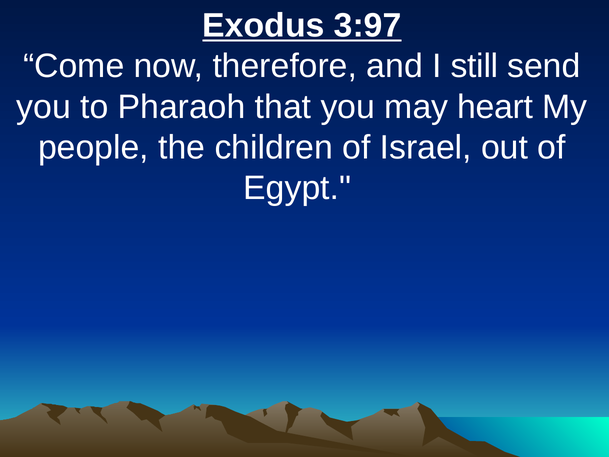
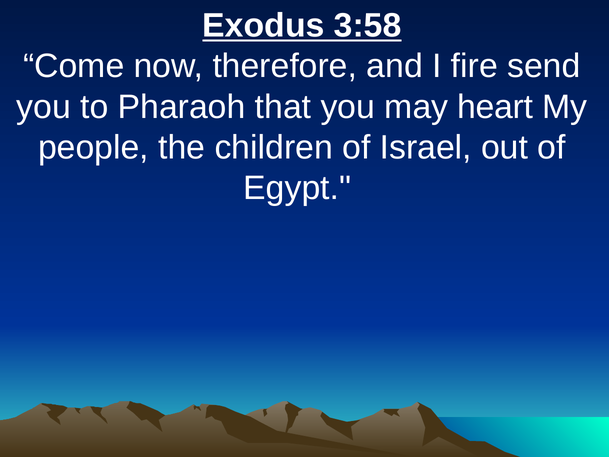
3:97: 3:97 -> 3:58
still: still -> fire
